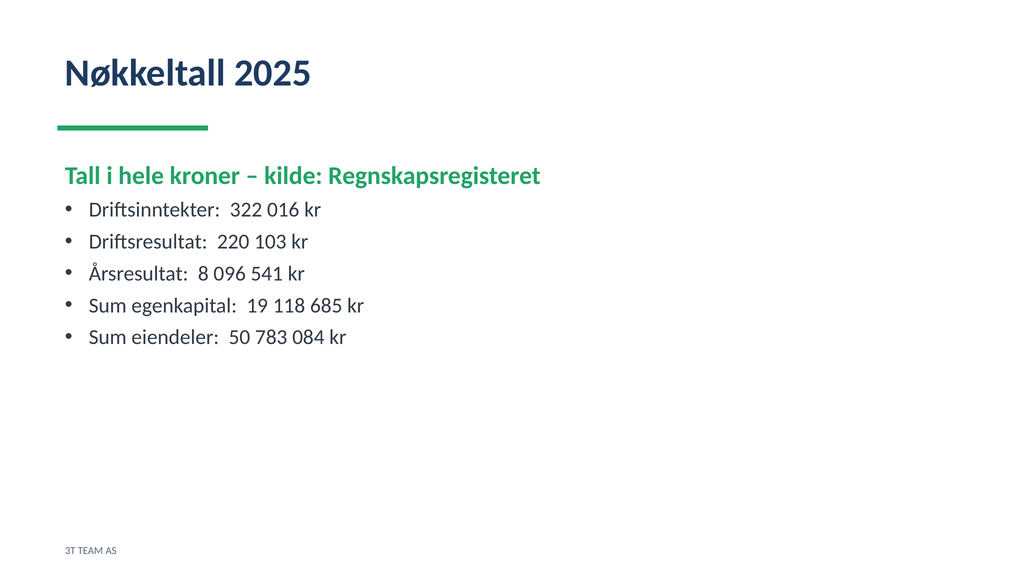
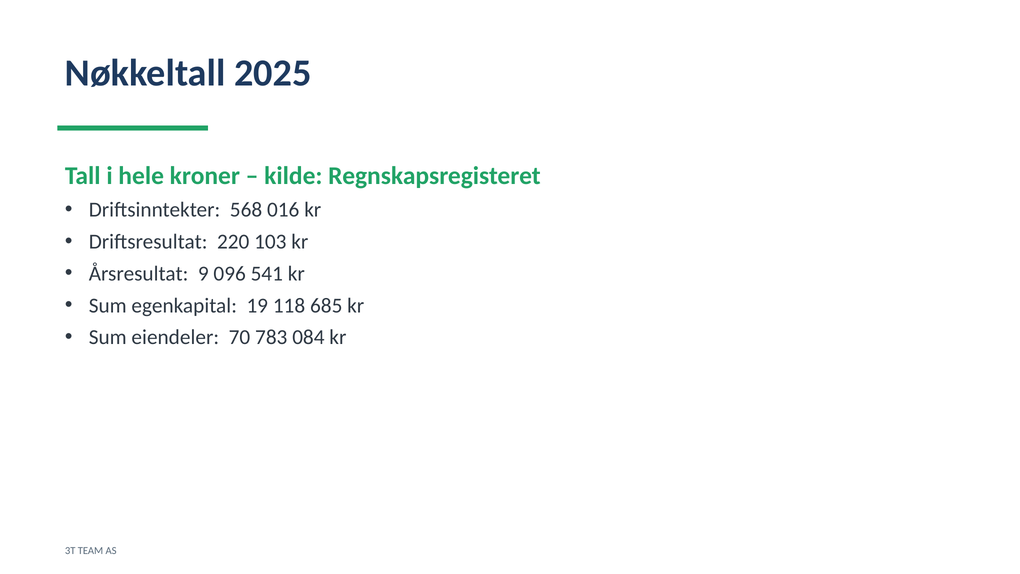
322: 322 -> 568
8: 8 -> 9
50: 50 -> 70
